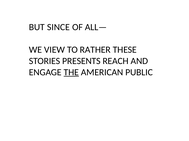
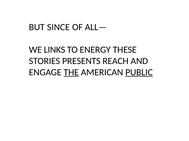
VIEW: VIEW -> LINKS
RATHER: RATHER -> ENERGY
PUBLIC underline: none -> present
